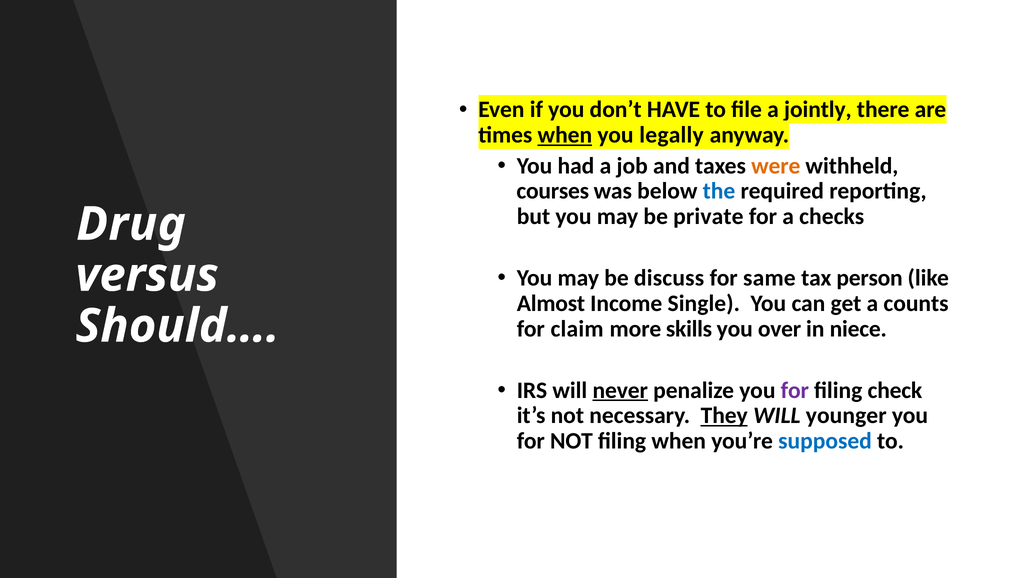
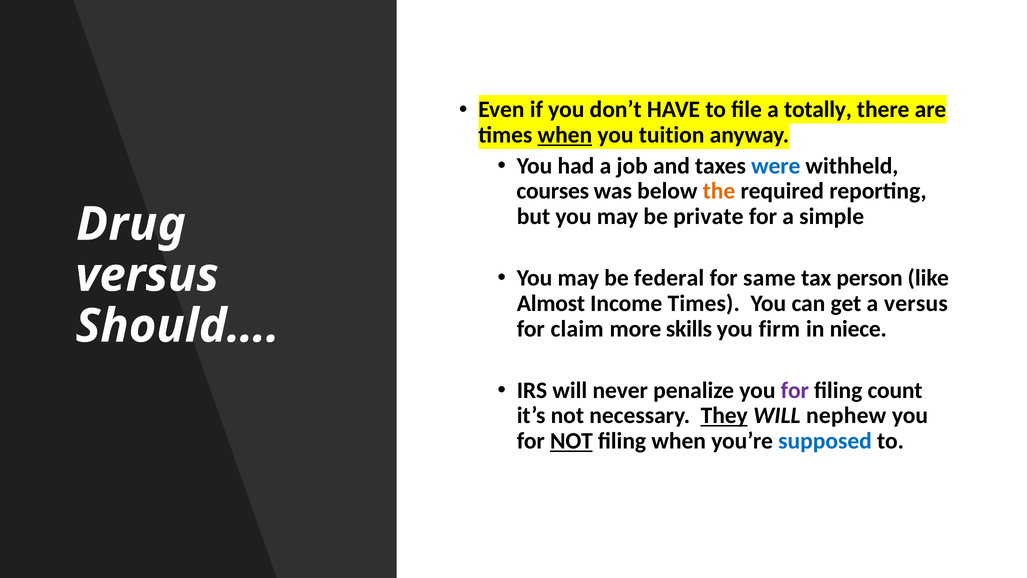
jointly: jointly -> totally
legally: legally -> tuition
were colour: orange -> blue
the colour: blue -> orange
checks: checks -> simple
discuss: discuss -> federal
Income Single: Single -> Times
a counts: counts -> versus
over: over -> firm
never underline: present -> none
check: check -> count
younger: younger -> nephew
NOT at (571, 441) underline: none -> present
